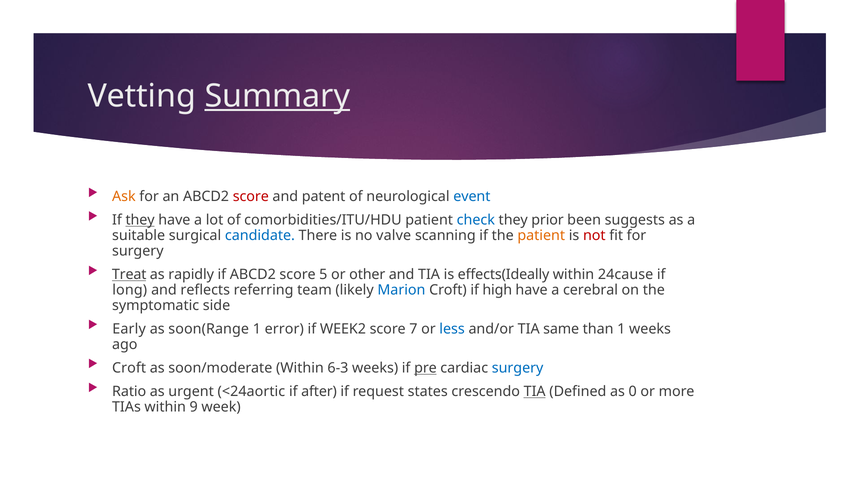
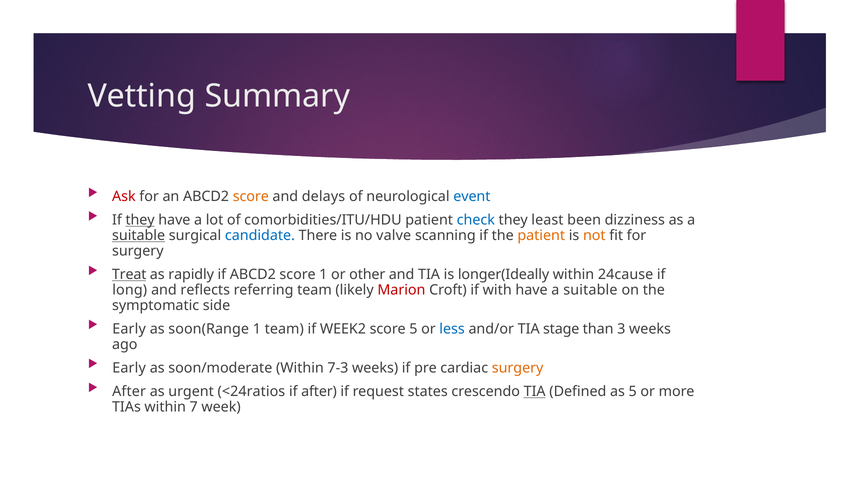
Summary underline: present -> none
Ask colour: orange -> red
score at (251, 196) colour: red -> orange
patent: patent -> delays
prior: prior -> least
suggests: suggests -> dizziness
suitable at (139, 235) underline: none -> present
not colour: red -> orange
score 5: 5 -> 1
effects(Ideally: effects(Ideally -> longer(Ideally
Marion colour: blue -> red
high: high -> with
have a cerebral: cerebral -> suitable
1 error: error -> team
score 7: 7 -> 5
same: same -> stage
than 1: 1 -> 3
Croft at (129, 368): Croft -> Early
6-3: 6-3 -> 7-3
pre underline: present -> none
surgery at (518, 368) colour: blue -> orange
Ratio at (129, 391): Ratio -> After
<24aortic: <24aortic -> <24ratios
as 0: 0 -> 5
9: 9 -> 7
